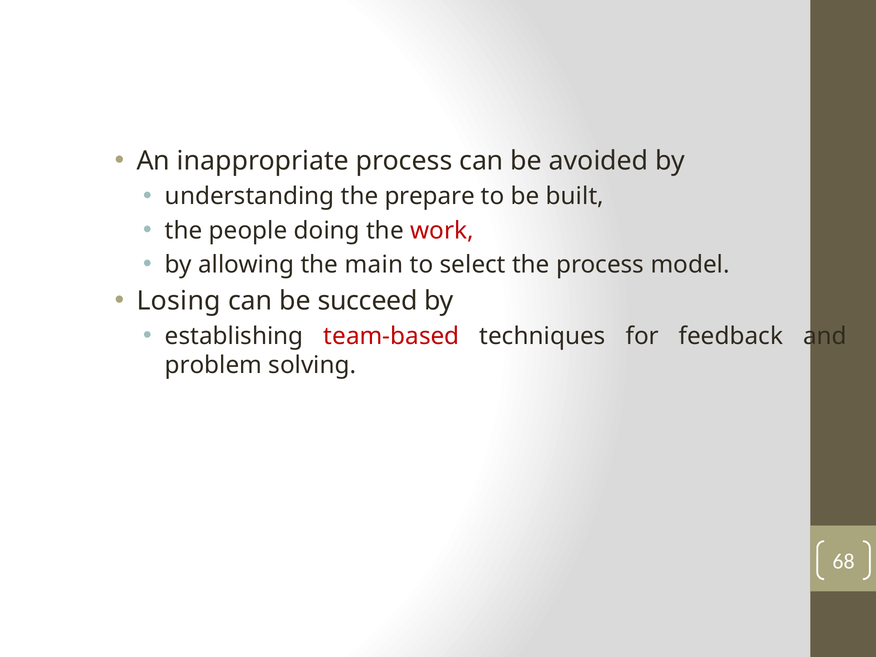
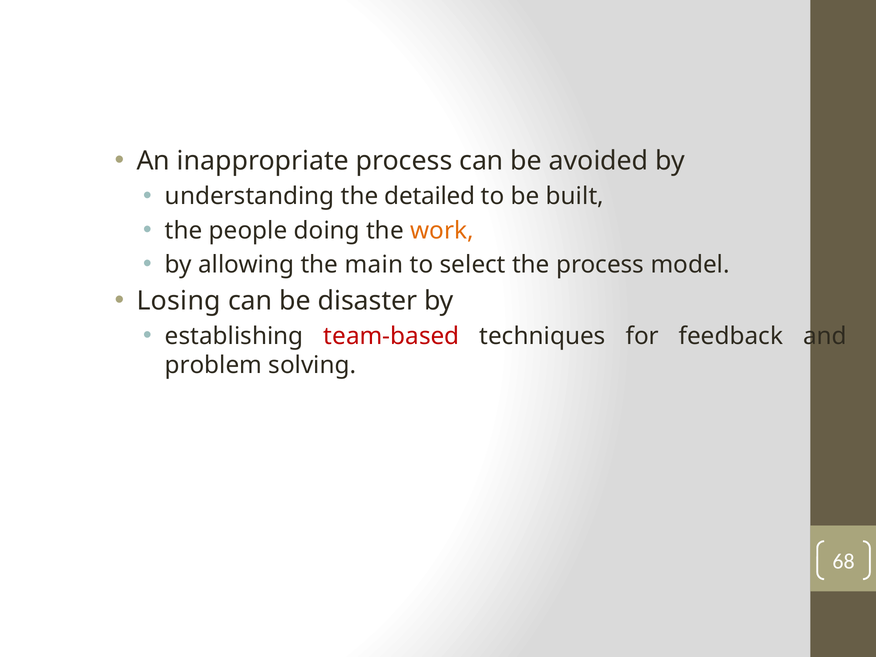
prepare: prepare -> detailed
work colour: red -> orange
succeed: succeed -> disaster
